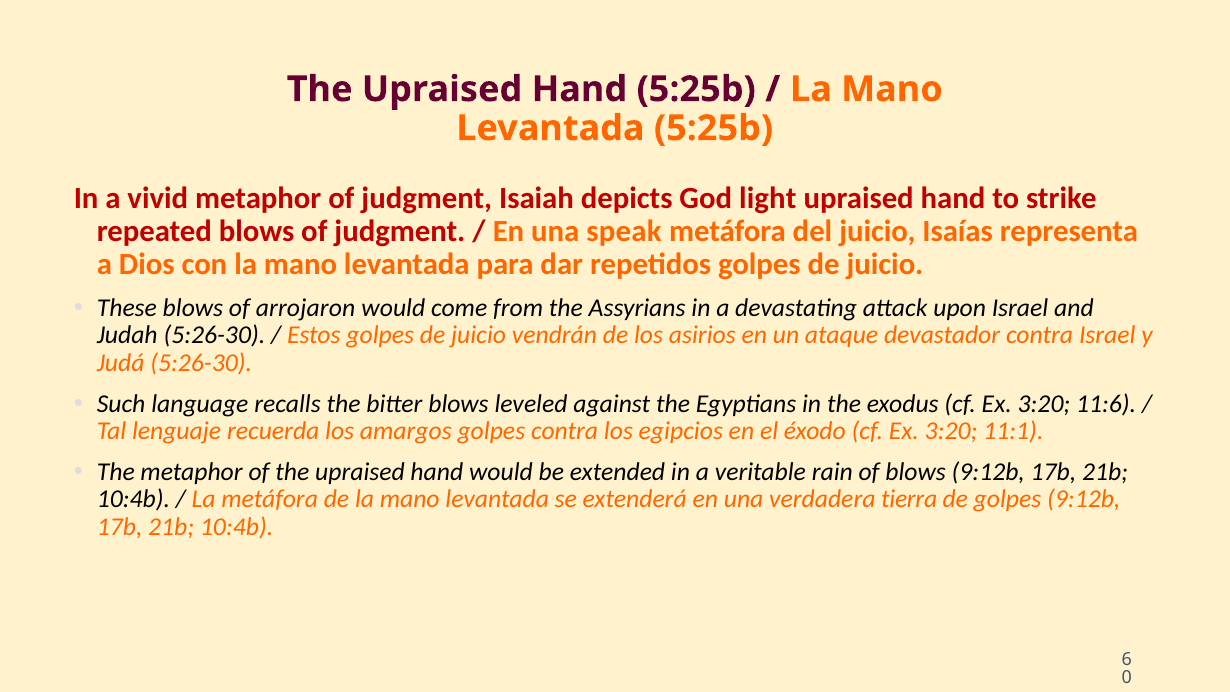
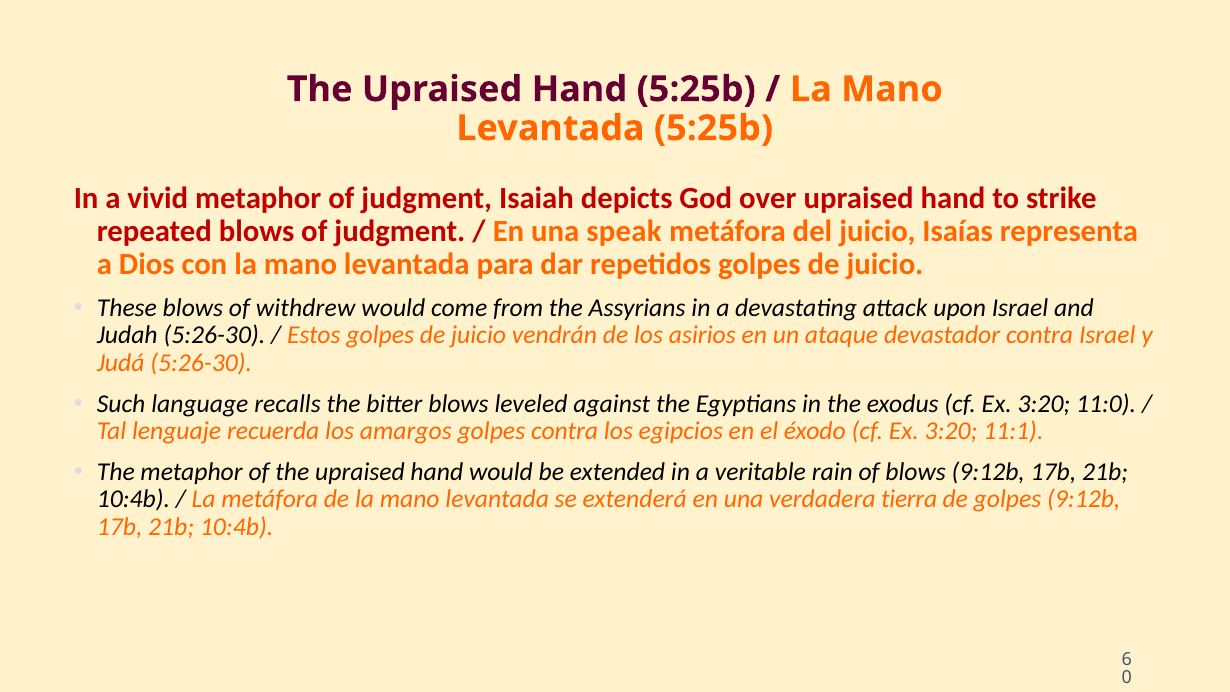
light: light -> over
arrojaron: arrojaron -> withdrew
11:6: 11:6 -> 11:0
